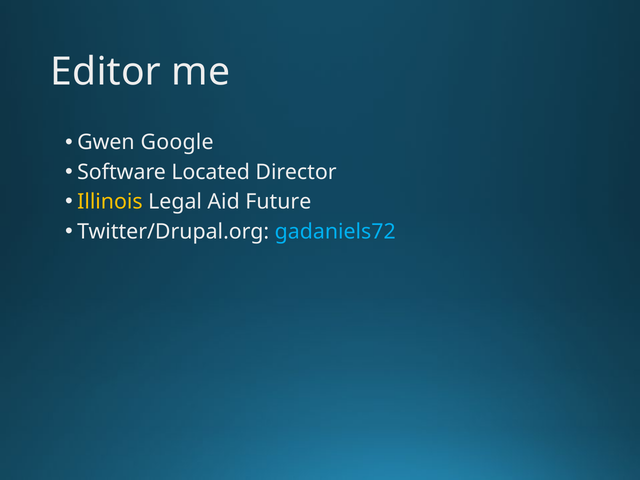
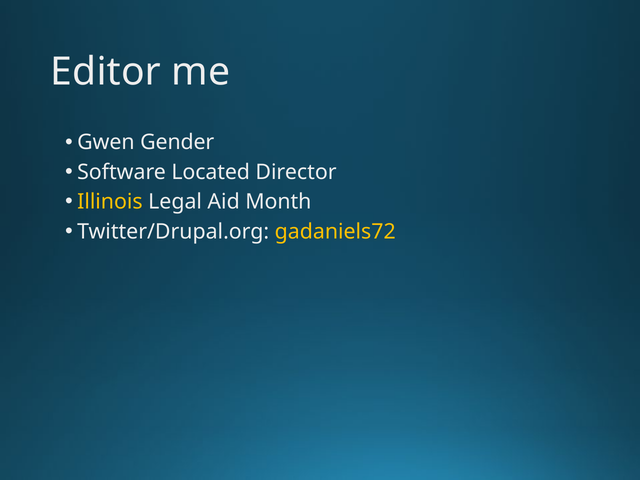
Google: Google -> Gender
Future: Future -> Month
gadaniels72 colour: light blue -> yellow
